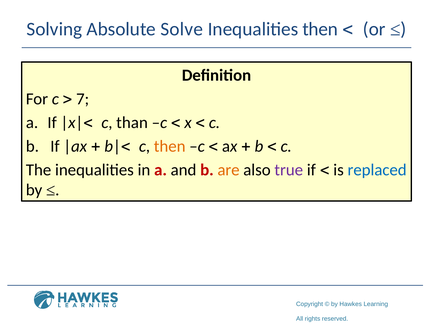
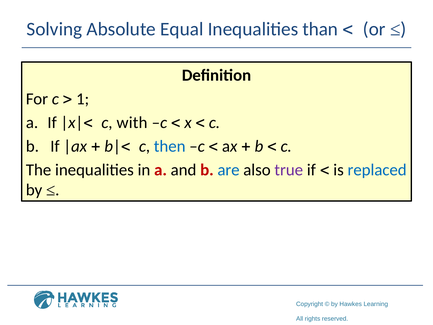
Solve: Solve -> Equal
Inequalities then: then -> than
7: 7 -> 1
than: than -> with
then at (170, 146) colour: orange -> blue
are colour: orange -> blue
